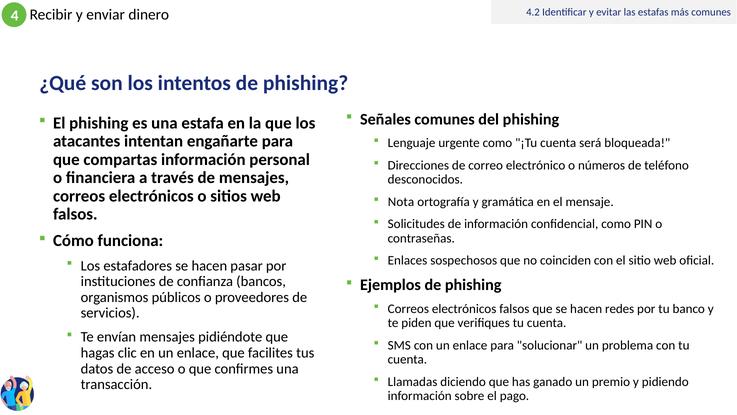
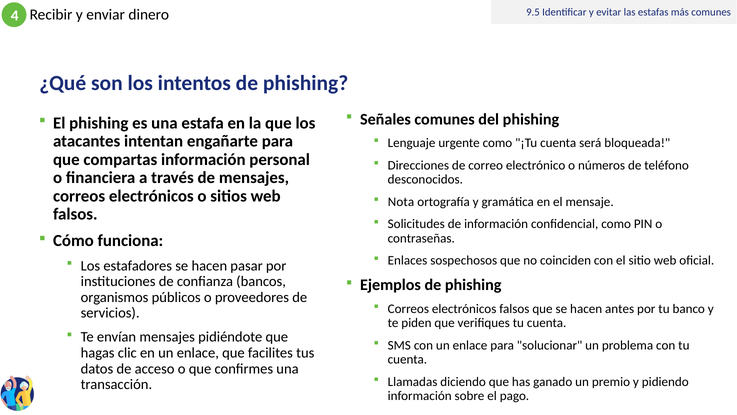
4.2: 4.2 -> 9.5
redes: redes -> antes
